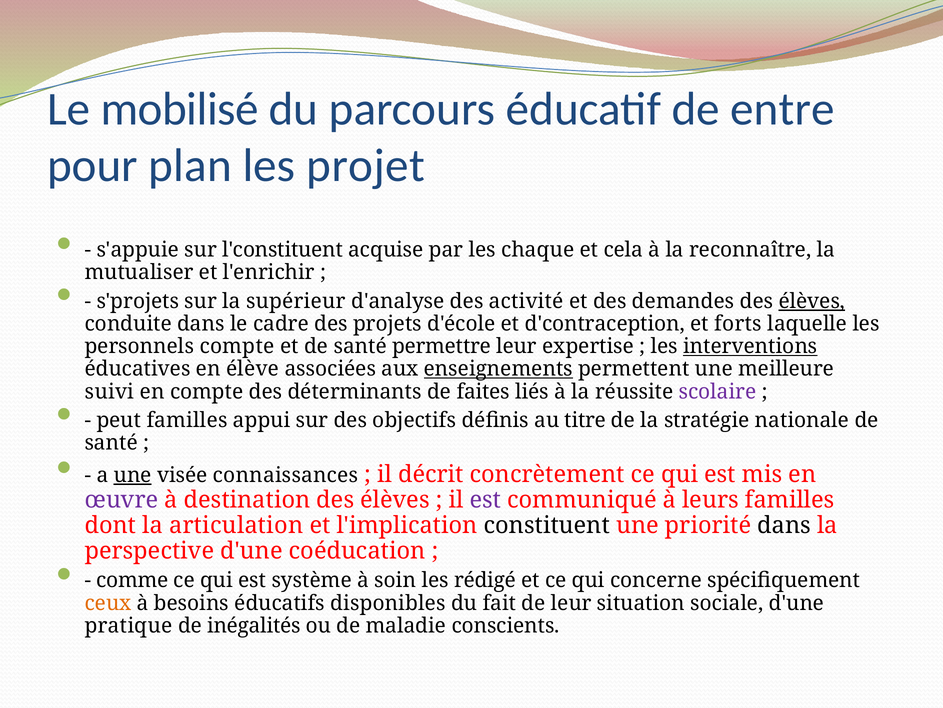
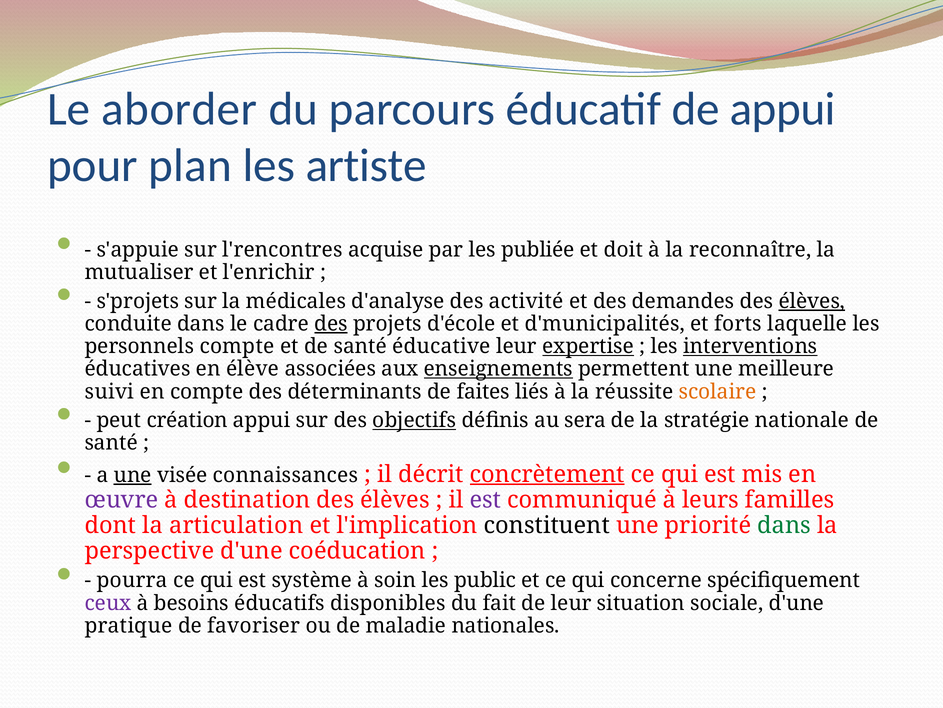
mobilisé: mobilisé -> aborder
de entre: entre -> appui
projet: projet -> artiste
l'constituent: l'constituent -> l'rencontres
chaque: chaque -> publiée
cela: cela -> doit
supérieur: supérieur -> médicales
des at (331, 323) underline: none -> present
d'contraception: d'contraception -> d'municipalités
permettre: permettre -> éducative
expertise underline: none -> present
scolaire colour: purple -> orange
peut familles: familles -> création
objectifs underline: none -> present
titre: titre -> sera
concrètement underline: none -> present
dans at (784, 525) colour: black -> green
comme: comme -> pourra
rédigé: rédigé -> public
ceux colour: orange -> purple
inégalités: inégalités -> favoriser
conscients: conscients -> nationales
